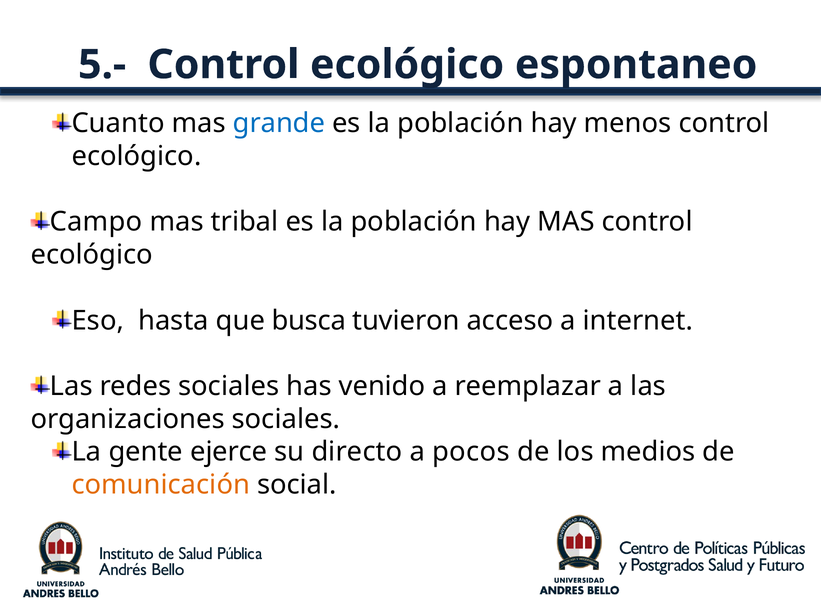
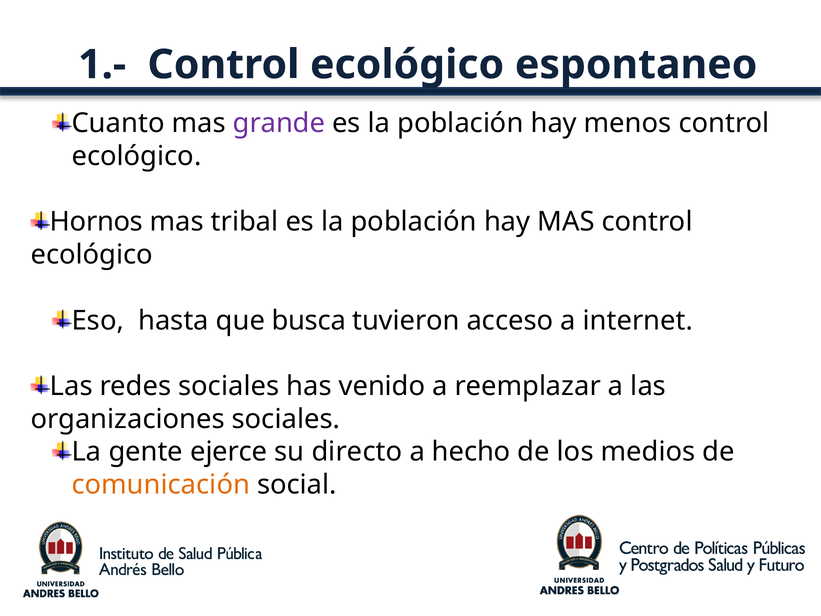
5.-: 5.- -> 1.-
grande colour: blue -> purple
Campo: Campo -> Hornos
pocos: pocos -> hecho
